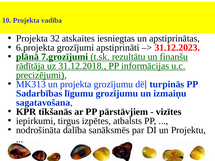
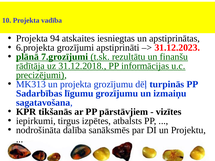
32: 32 -> 94
